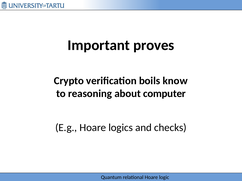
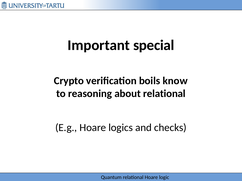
proves: proves -> special
about computer: computer -> relational
